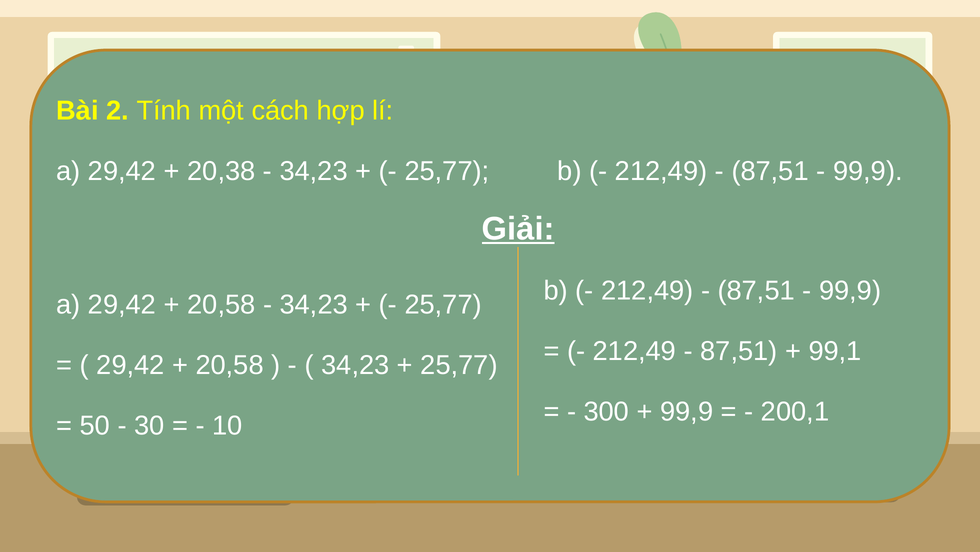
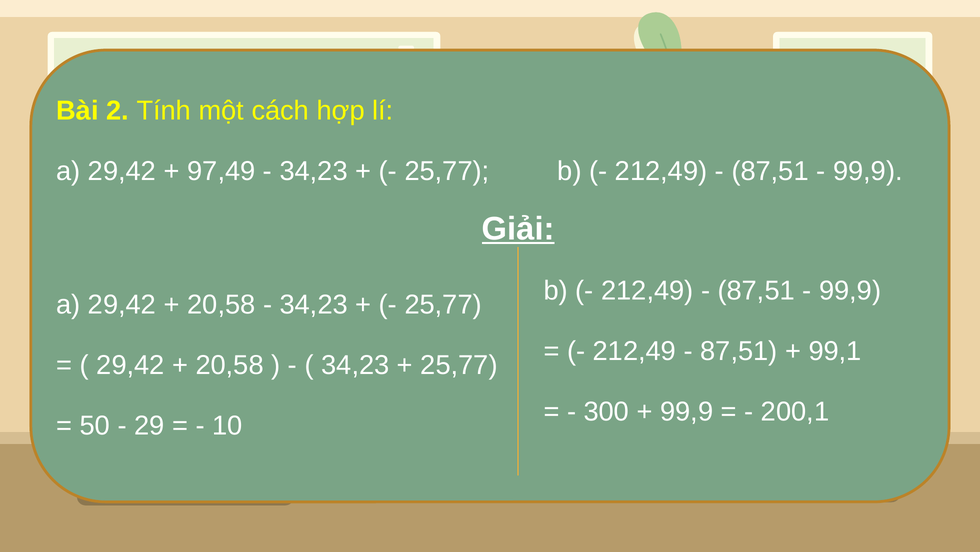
20,38: 20,38 -> 97,49
30: 30 -> 29
